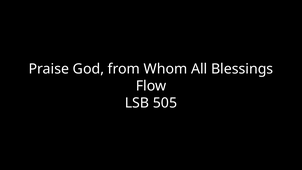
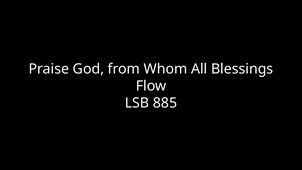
505: 505 -> 885
